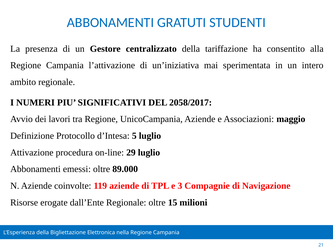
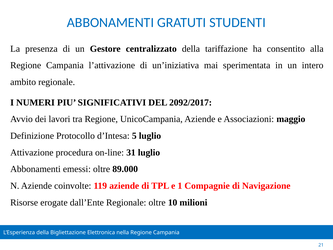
2058/2017: 2058/2017 -> 2092/2017
29: 29 -> 31
3: 3 -> 1
15: 15 -> 10
